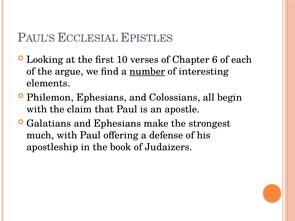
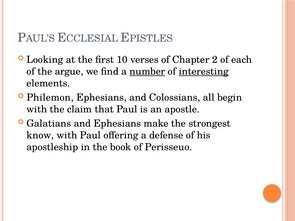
6: 6 -> 2
interesting underline: none -> present
much: much -> know
Judaizers: Judaizers -> Perisseuo
